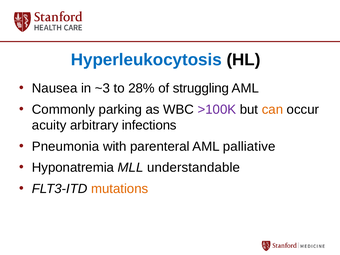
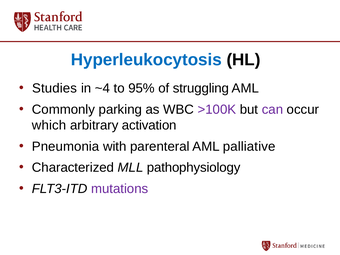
Nausea: Nausea -> Studies
~3: ~3 -> ~4
28%: 28% -> 95%
can colour: orange -> purple
acuity: acuity -> which
infections: infections -> activation
Hyponatremia: Hyponatremia -> Characterized
understandable: understandable -> pathophysiology
mutations colour: orange -> purple
